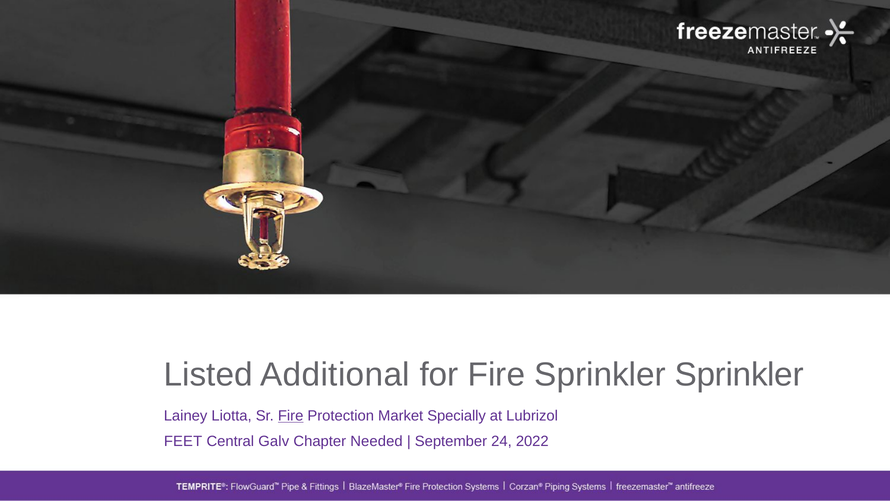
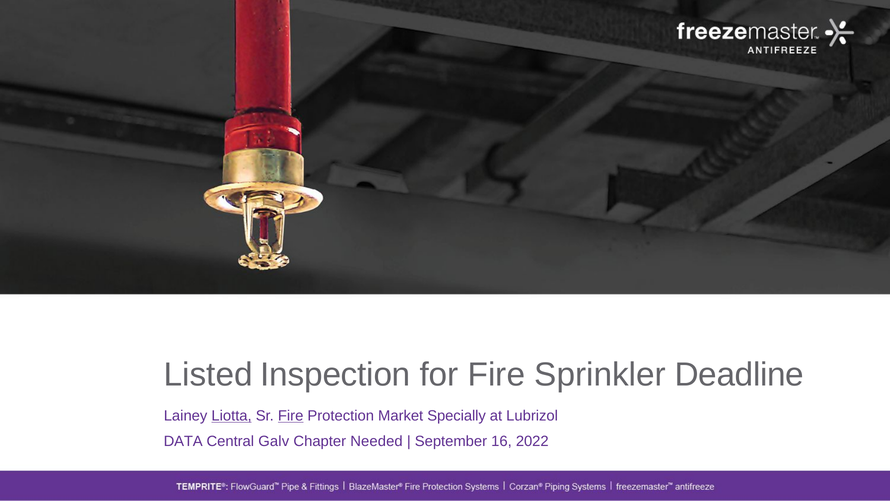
Additional: Additional -> Inspection
Sprinkler Sprinkler: Sprinkler -> Deadline
Liotta underline: none -> present
FEET: FEET -> DATA
24: 24 -> 16
